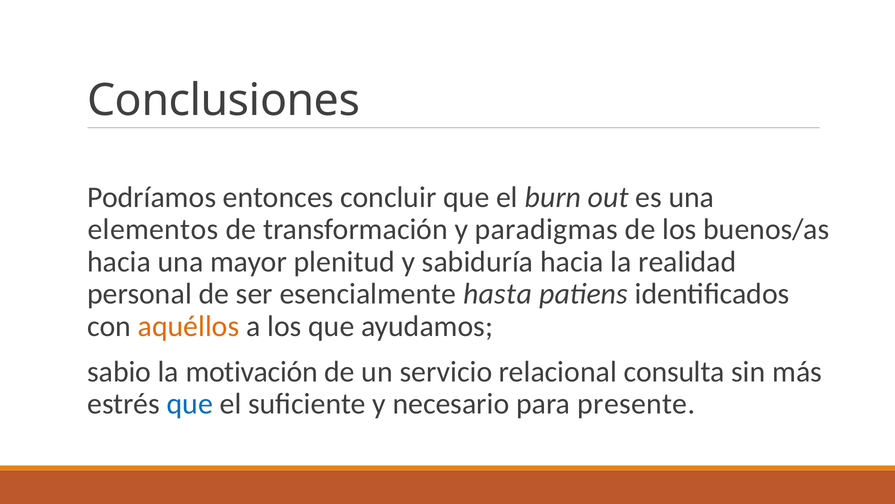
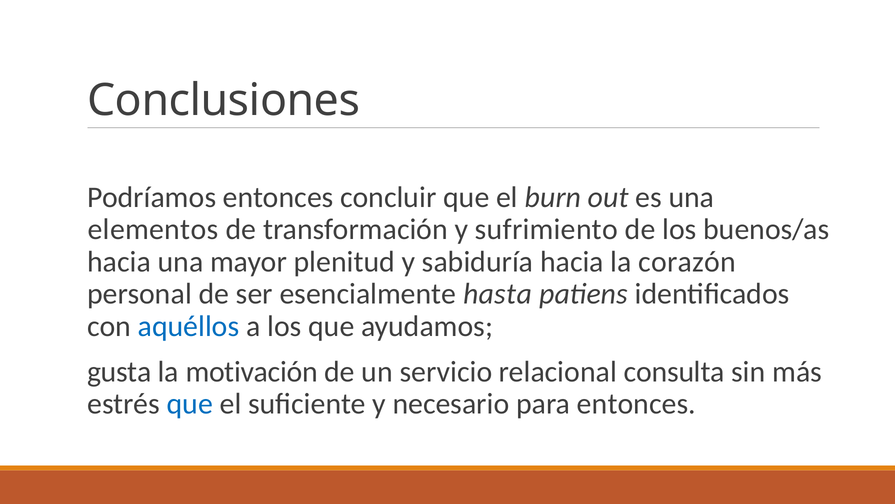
paradigmas: paradigmas -> sufrimiento
realidad: realidad -> corazón
aquéllos colour: orange -> blue
sabio: sabio -> gusta
para presente: presente -> entonces
